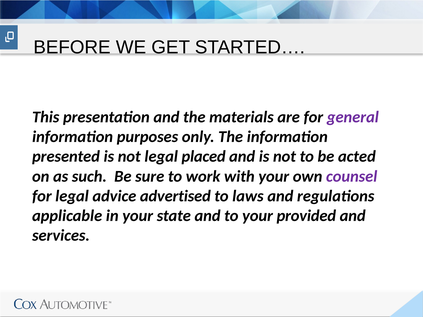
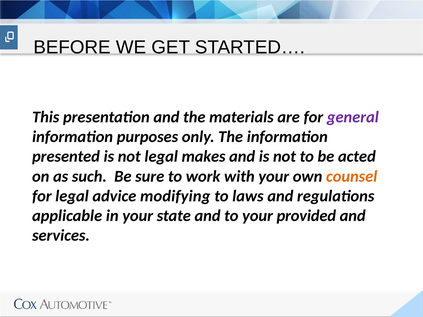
placed: placed -> makes
counsel colour: purple -> orange
advertised: advertised -> modifying
